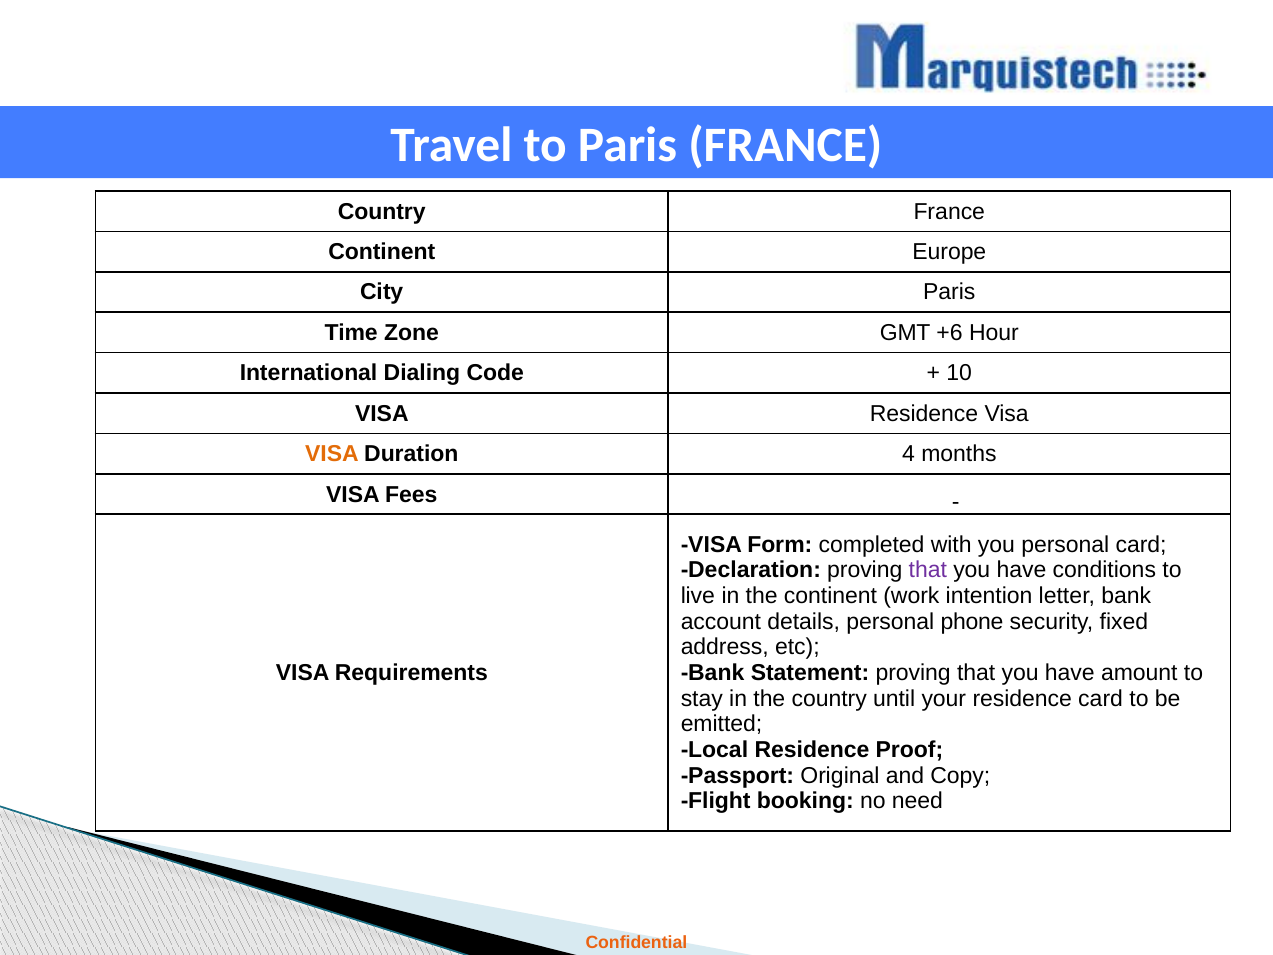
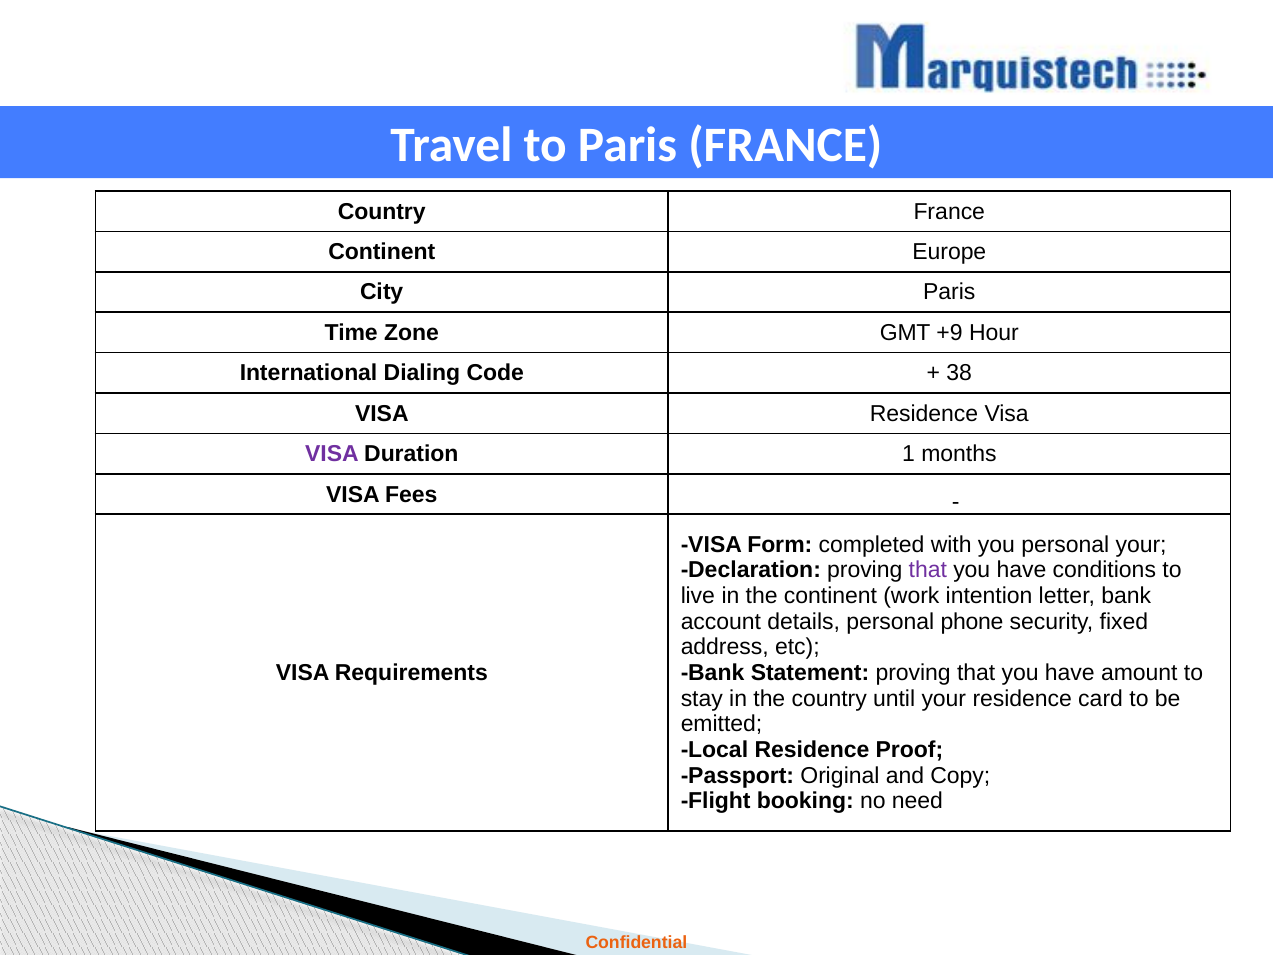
+6: +6 -> +9
10: 10 -> 38
VISA at (332, 454) colour: orange -> purple
4: 4 -> 1
personal card: card -> your
